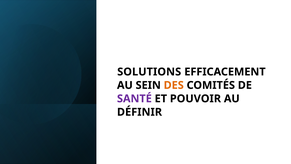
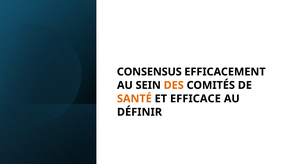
SOLUTIONS: SOLUTIONS -> CONSENSUS
SANTÉ colour: purple -> orange
POUVOIR: POUVOIR -> EFFICACE
